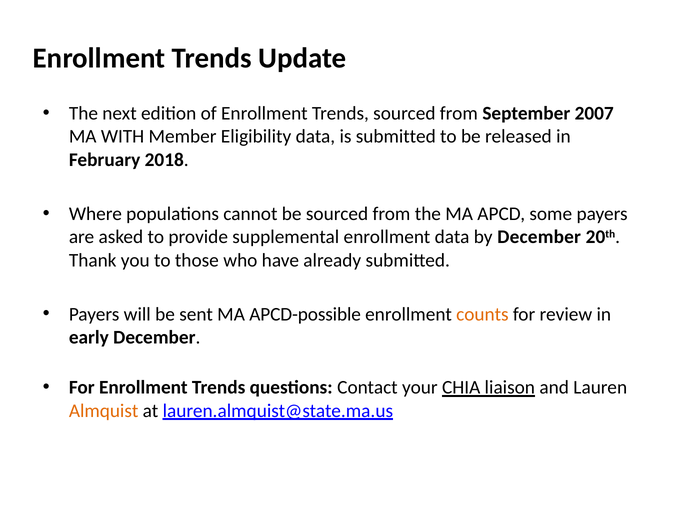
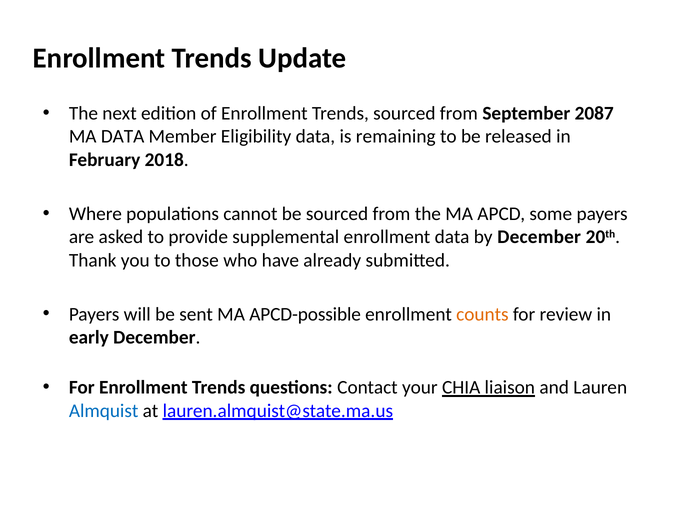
2007: 2007 -> 2087
MA WITH: WITH -> DATA
is submitted: submitted -> remaining
Almquist colour: orange -> blue
